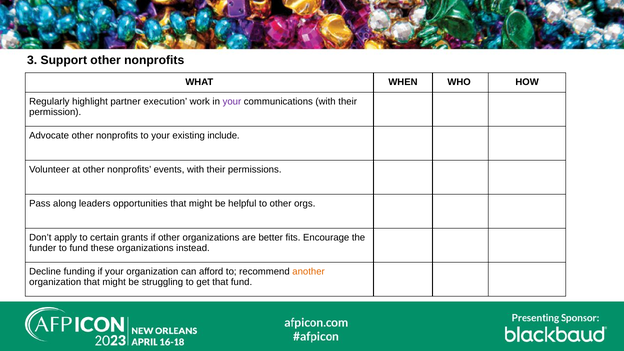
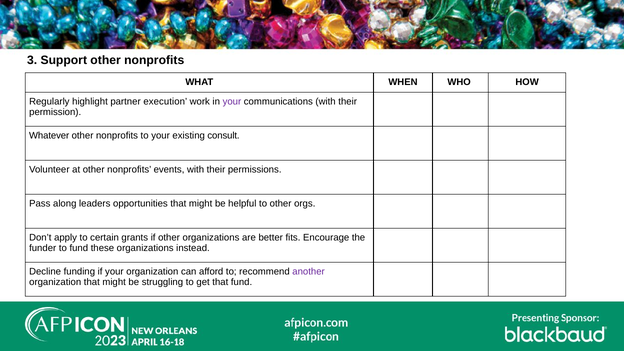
Advocate: Advocate -> Whatever
include: include -> consult
another colour: orange -> purple
